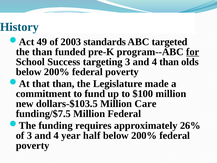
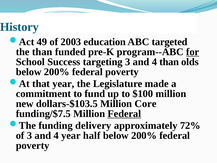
standards: standards -> education
that than: than -> year
Care: Care -> Core
Federal at (124, 113) underline: none -> present
requires: requires -> delivery
26%: 26% -> 72%
